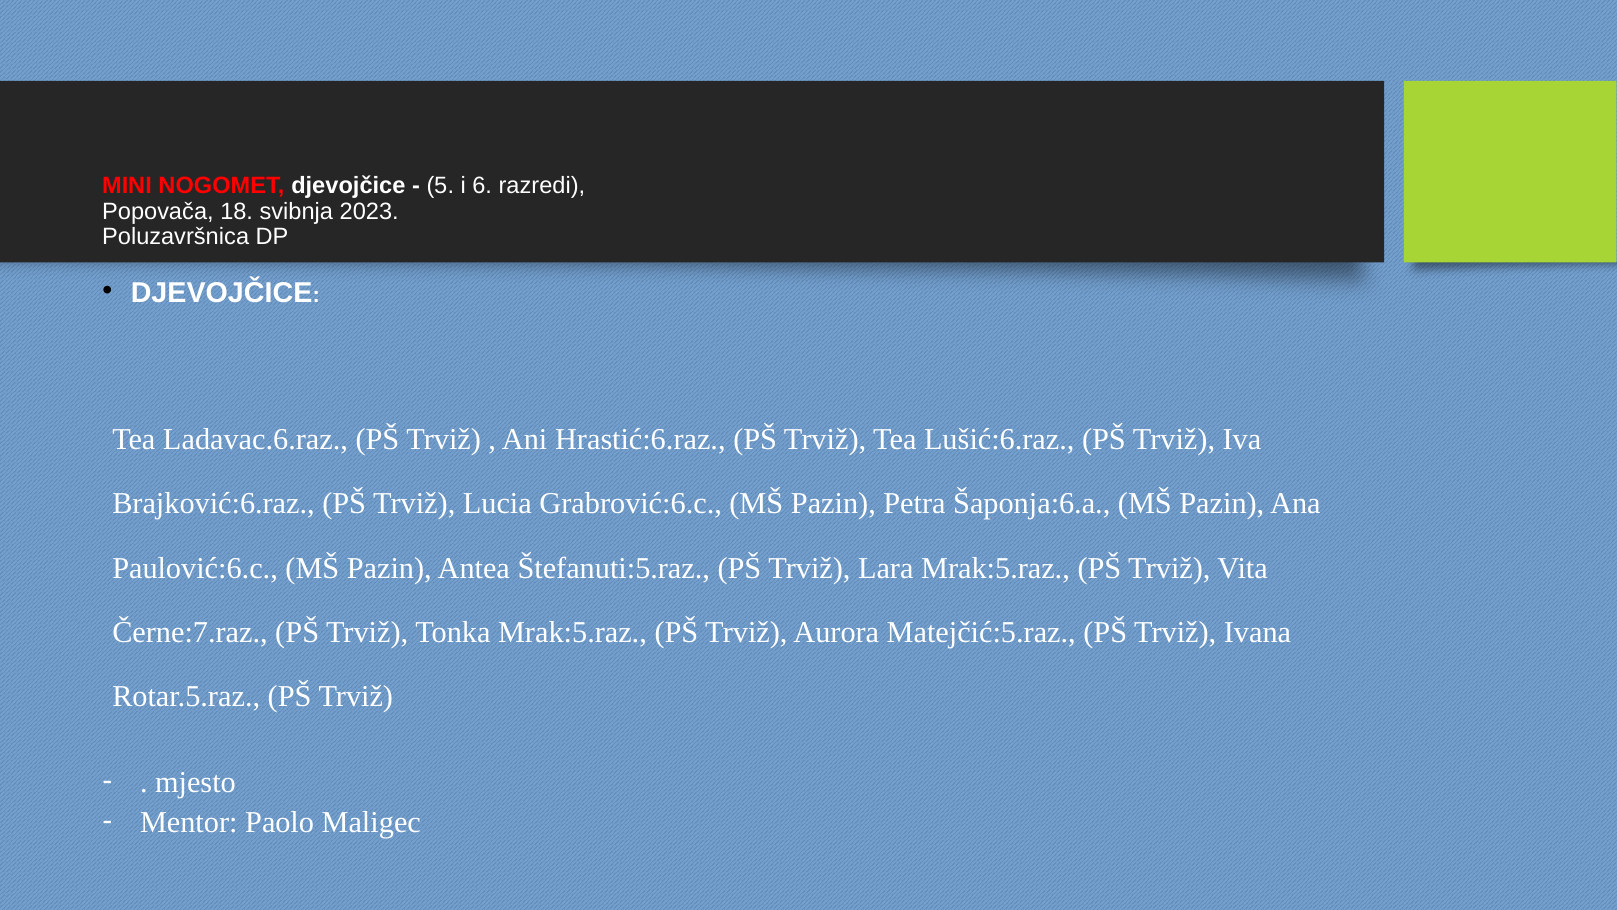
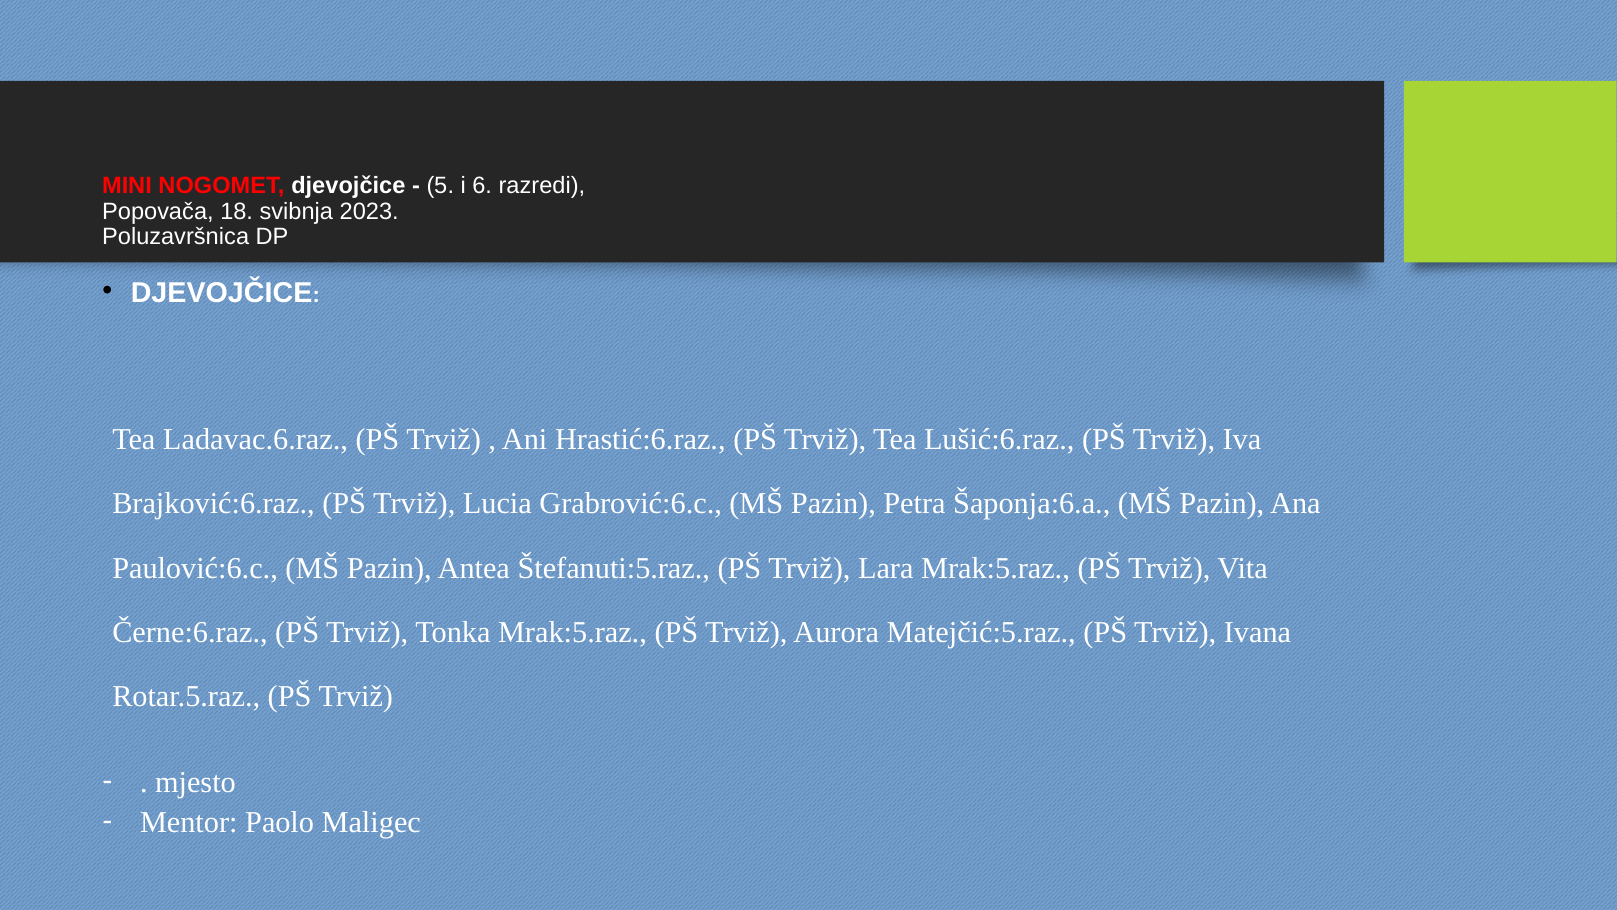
Černe:7.raz: Černe:7.raz -> Černe:6.raz
